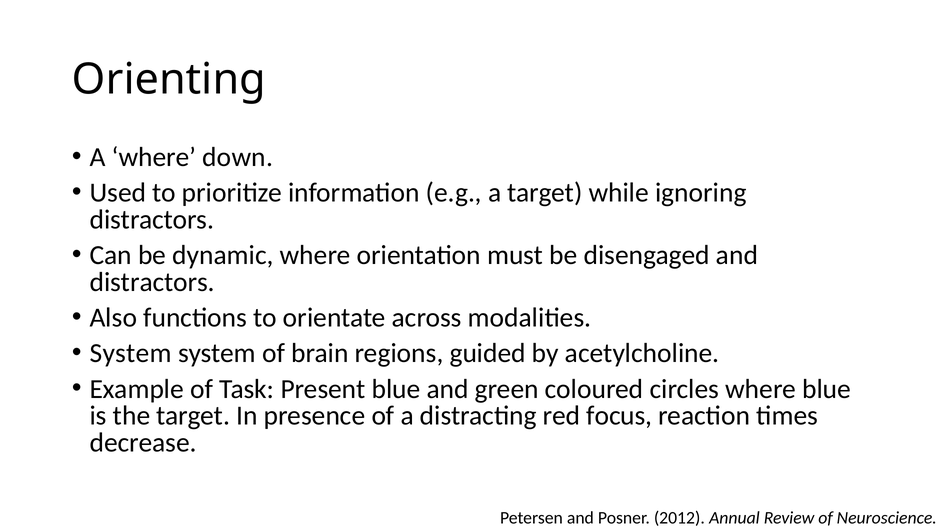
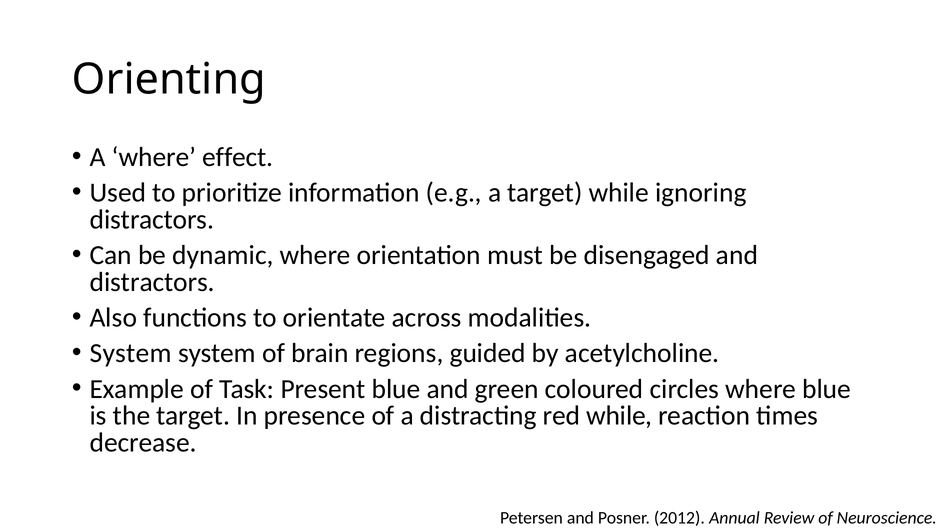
down: down -> effect
red focus: focus -> while
